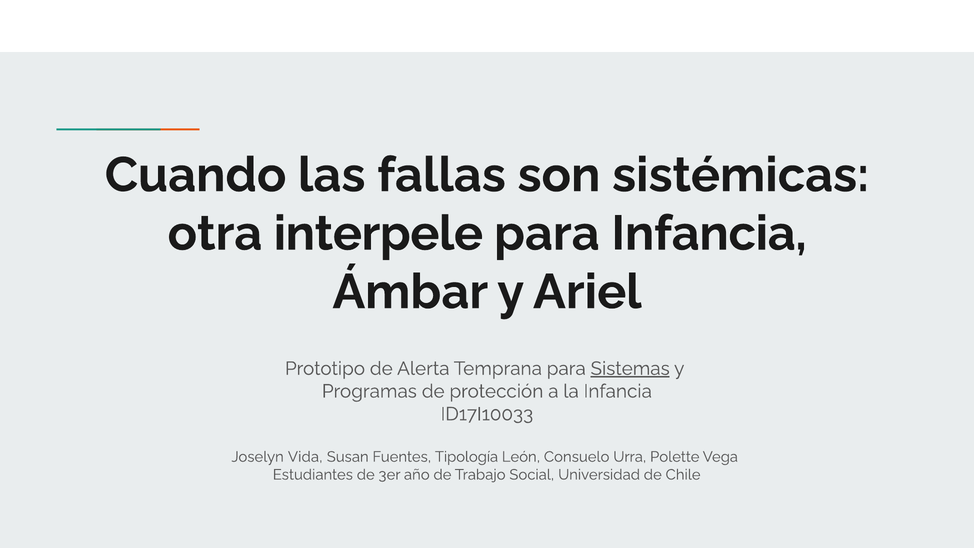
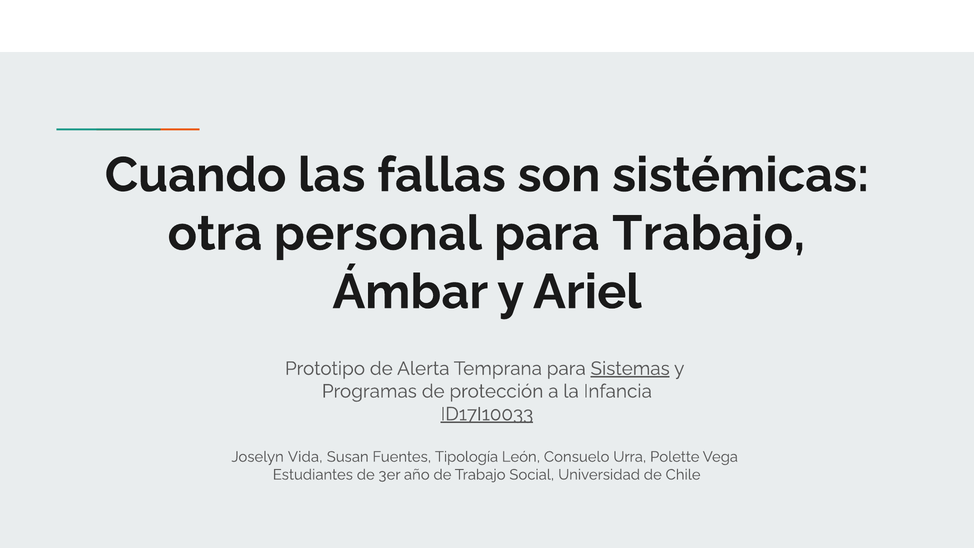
interpele: interpele -> personal
para Infancia: Infancia -> Trabajo
ID17I10033 underline: none -> present
